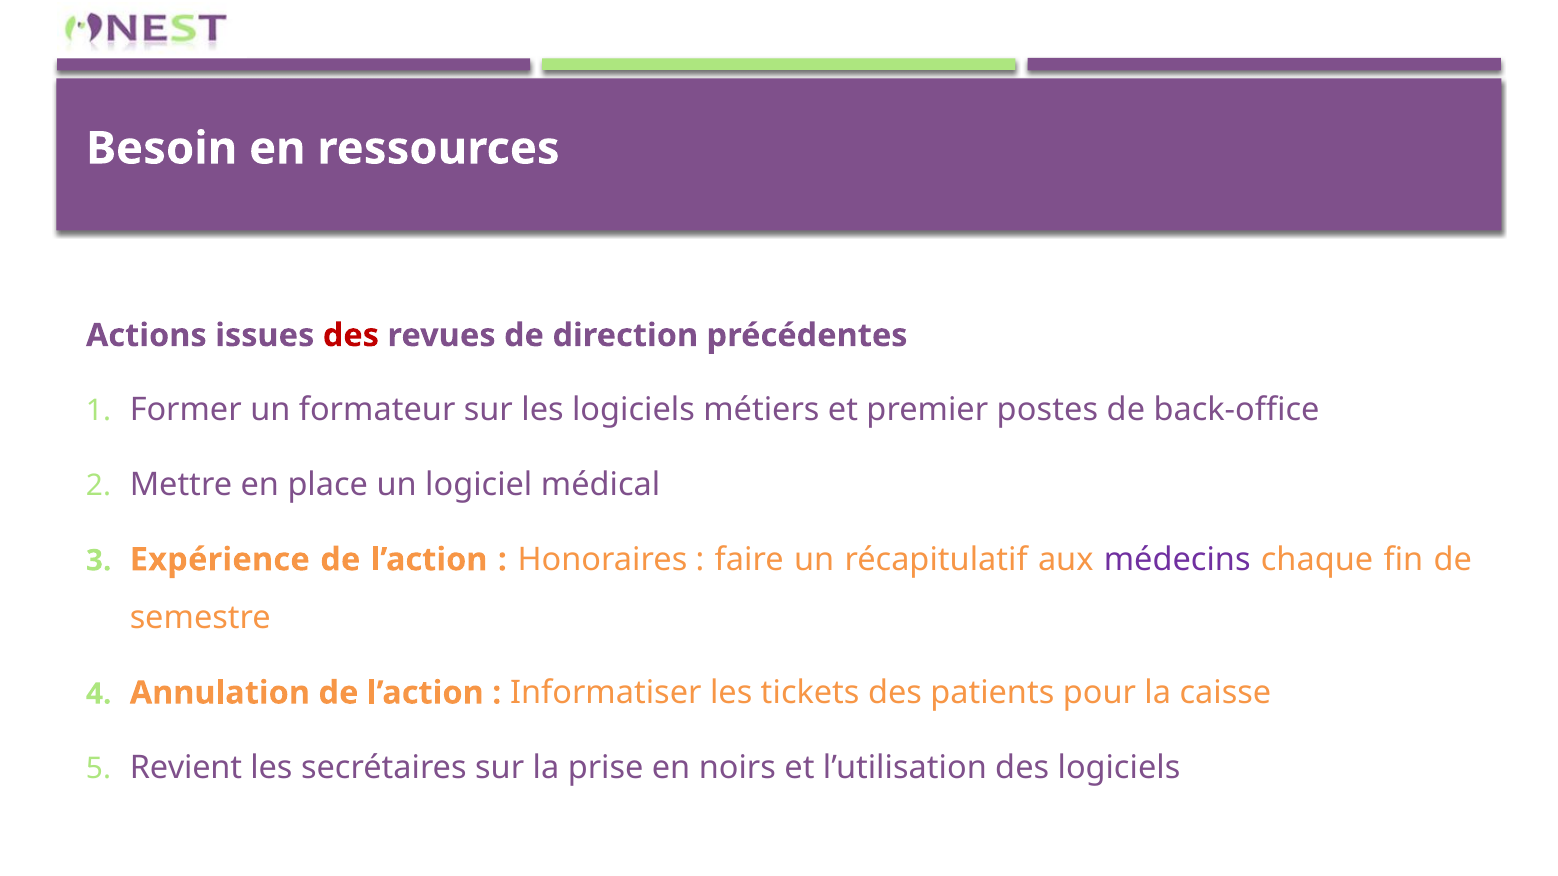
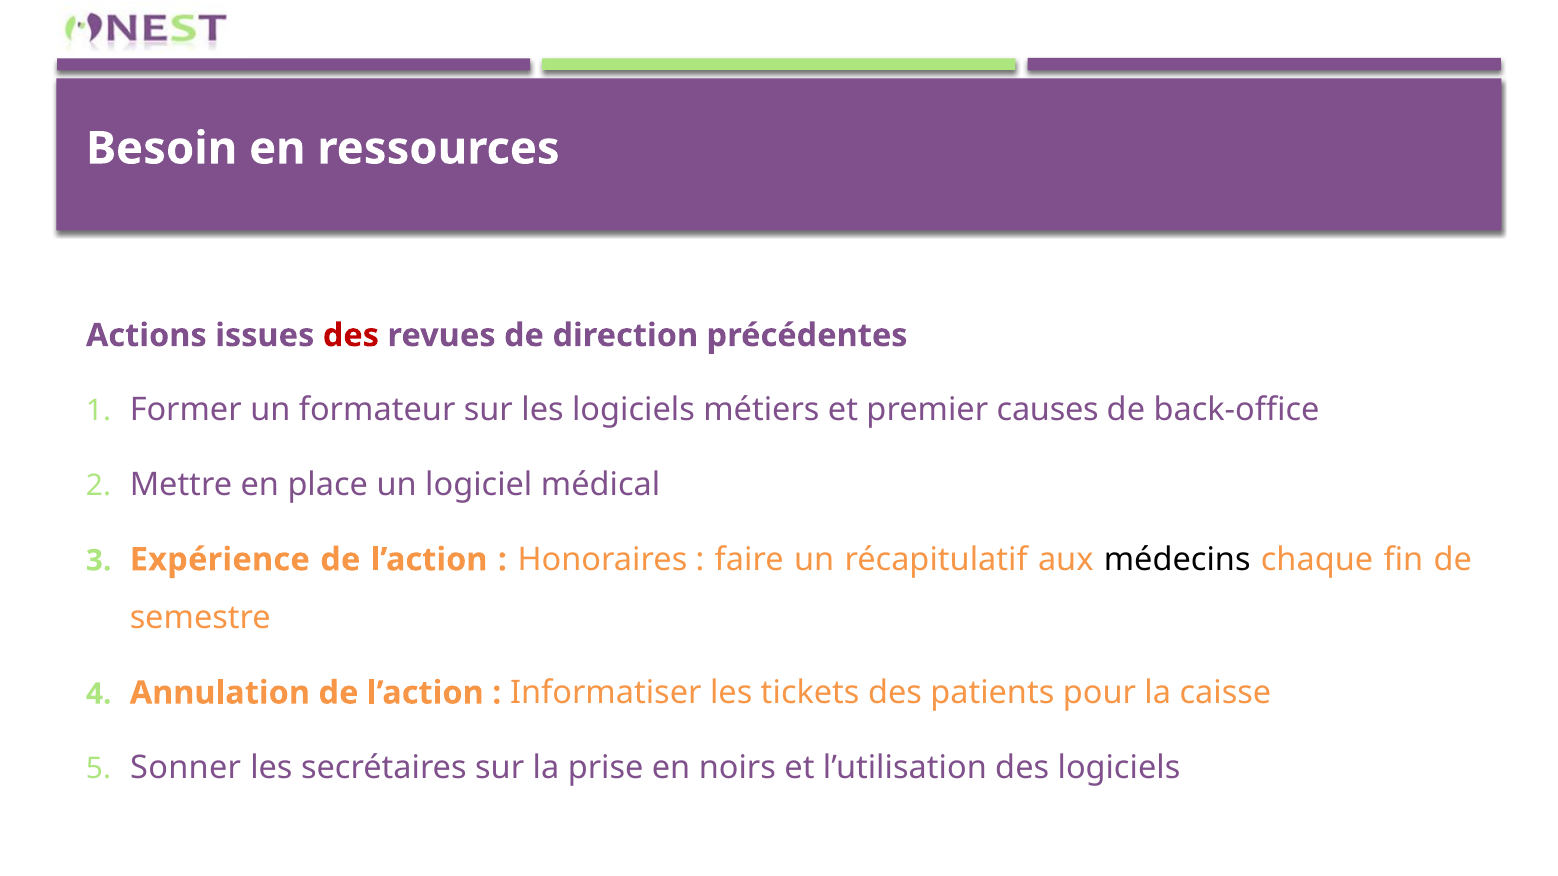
postes: postes -> causes
médecins colour: purple -> black
Revient: Revient -> Sonner
